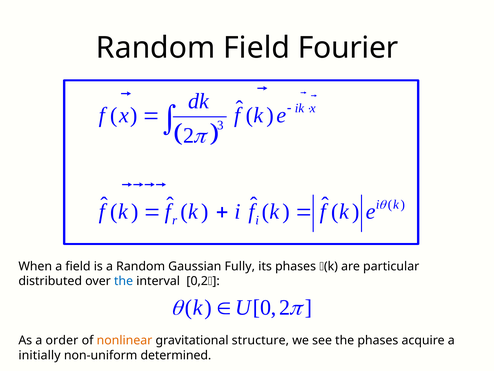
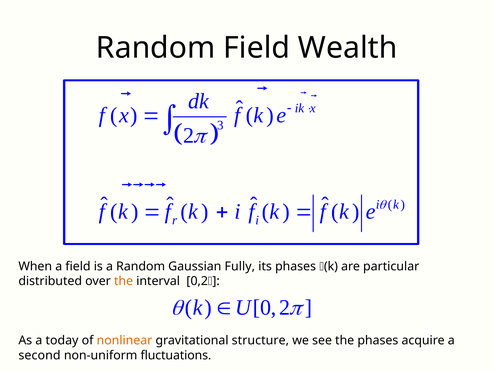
Fourier: Fourier -> Wealth
the at (124, 281) colour: blue -> orange
order: order -> today
initially: initially -> second
determined: determined -> fluctuations
